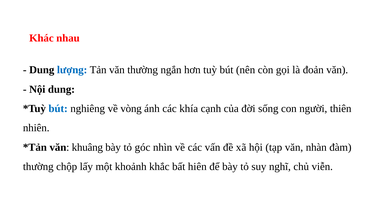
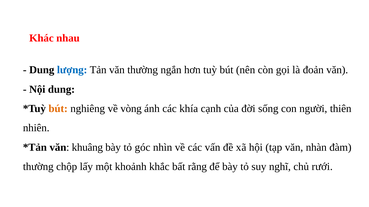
bút at (58, 109) colour: blue -> orange
hiên: hiên -> rằng
viễn: viễn -> rưới
